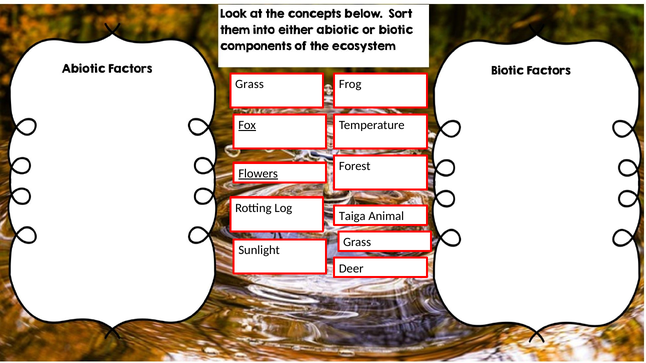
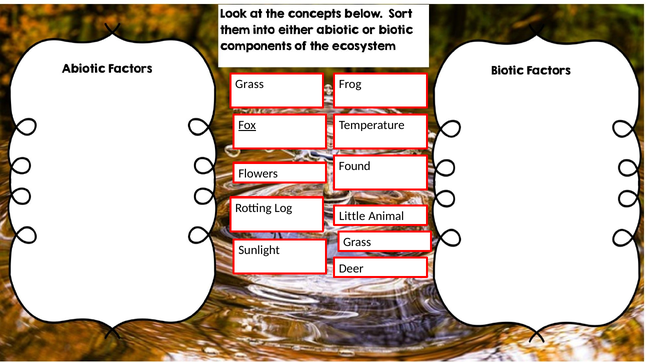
Forest: Forest -> Found
Flowers underline: present -> none
Taiga: Taiga -> Little
